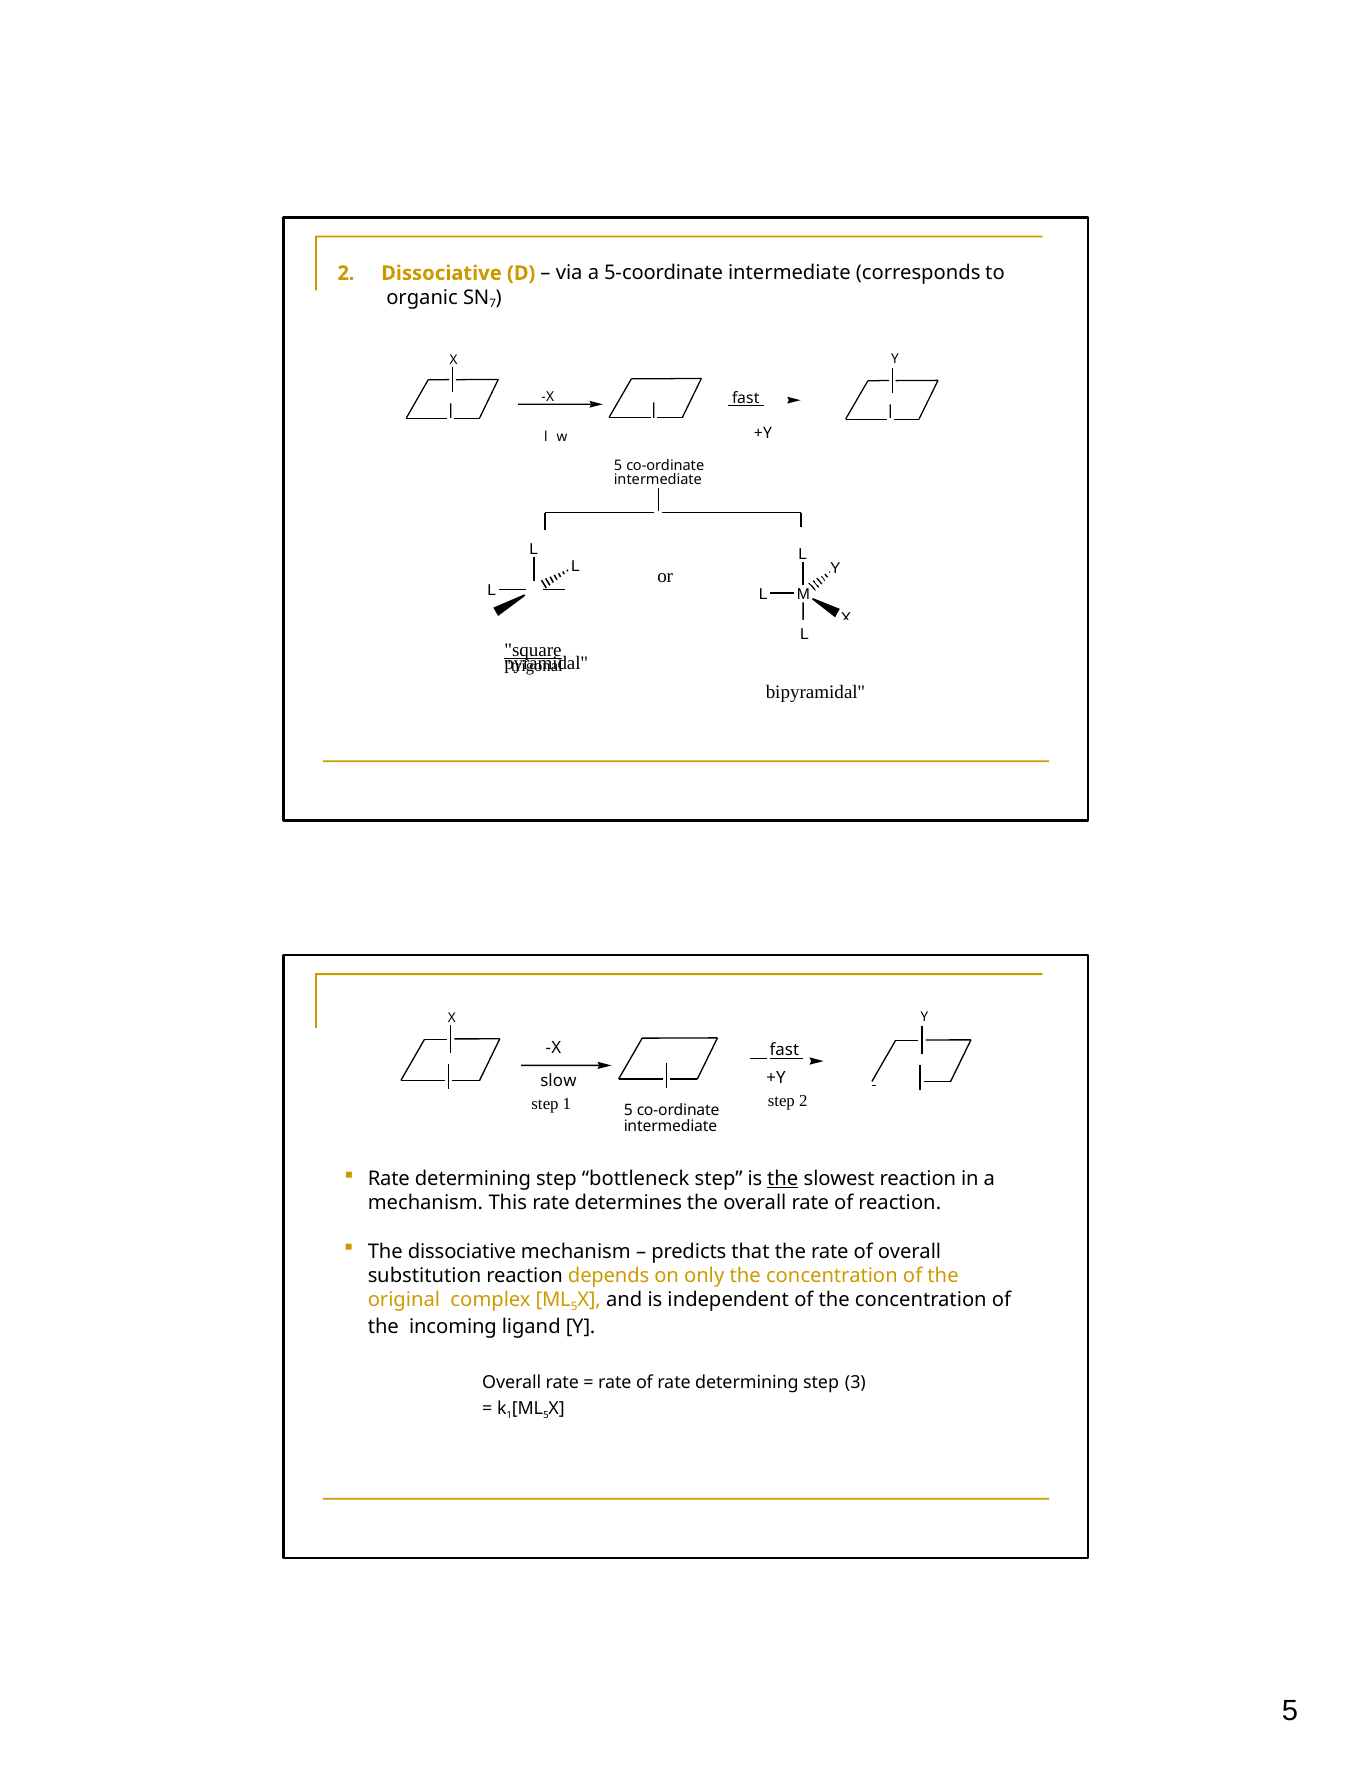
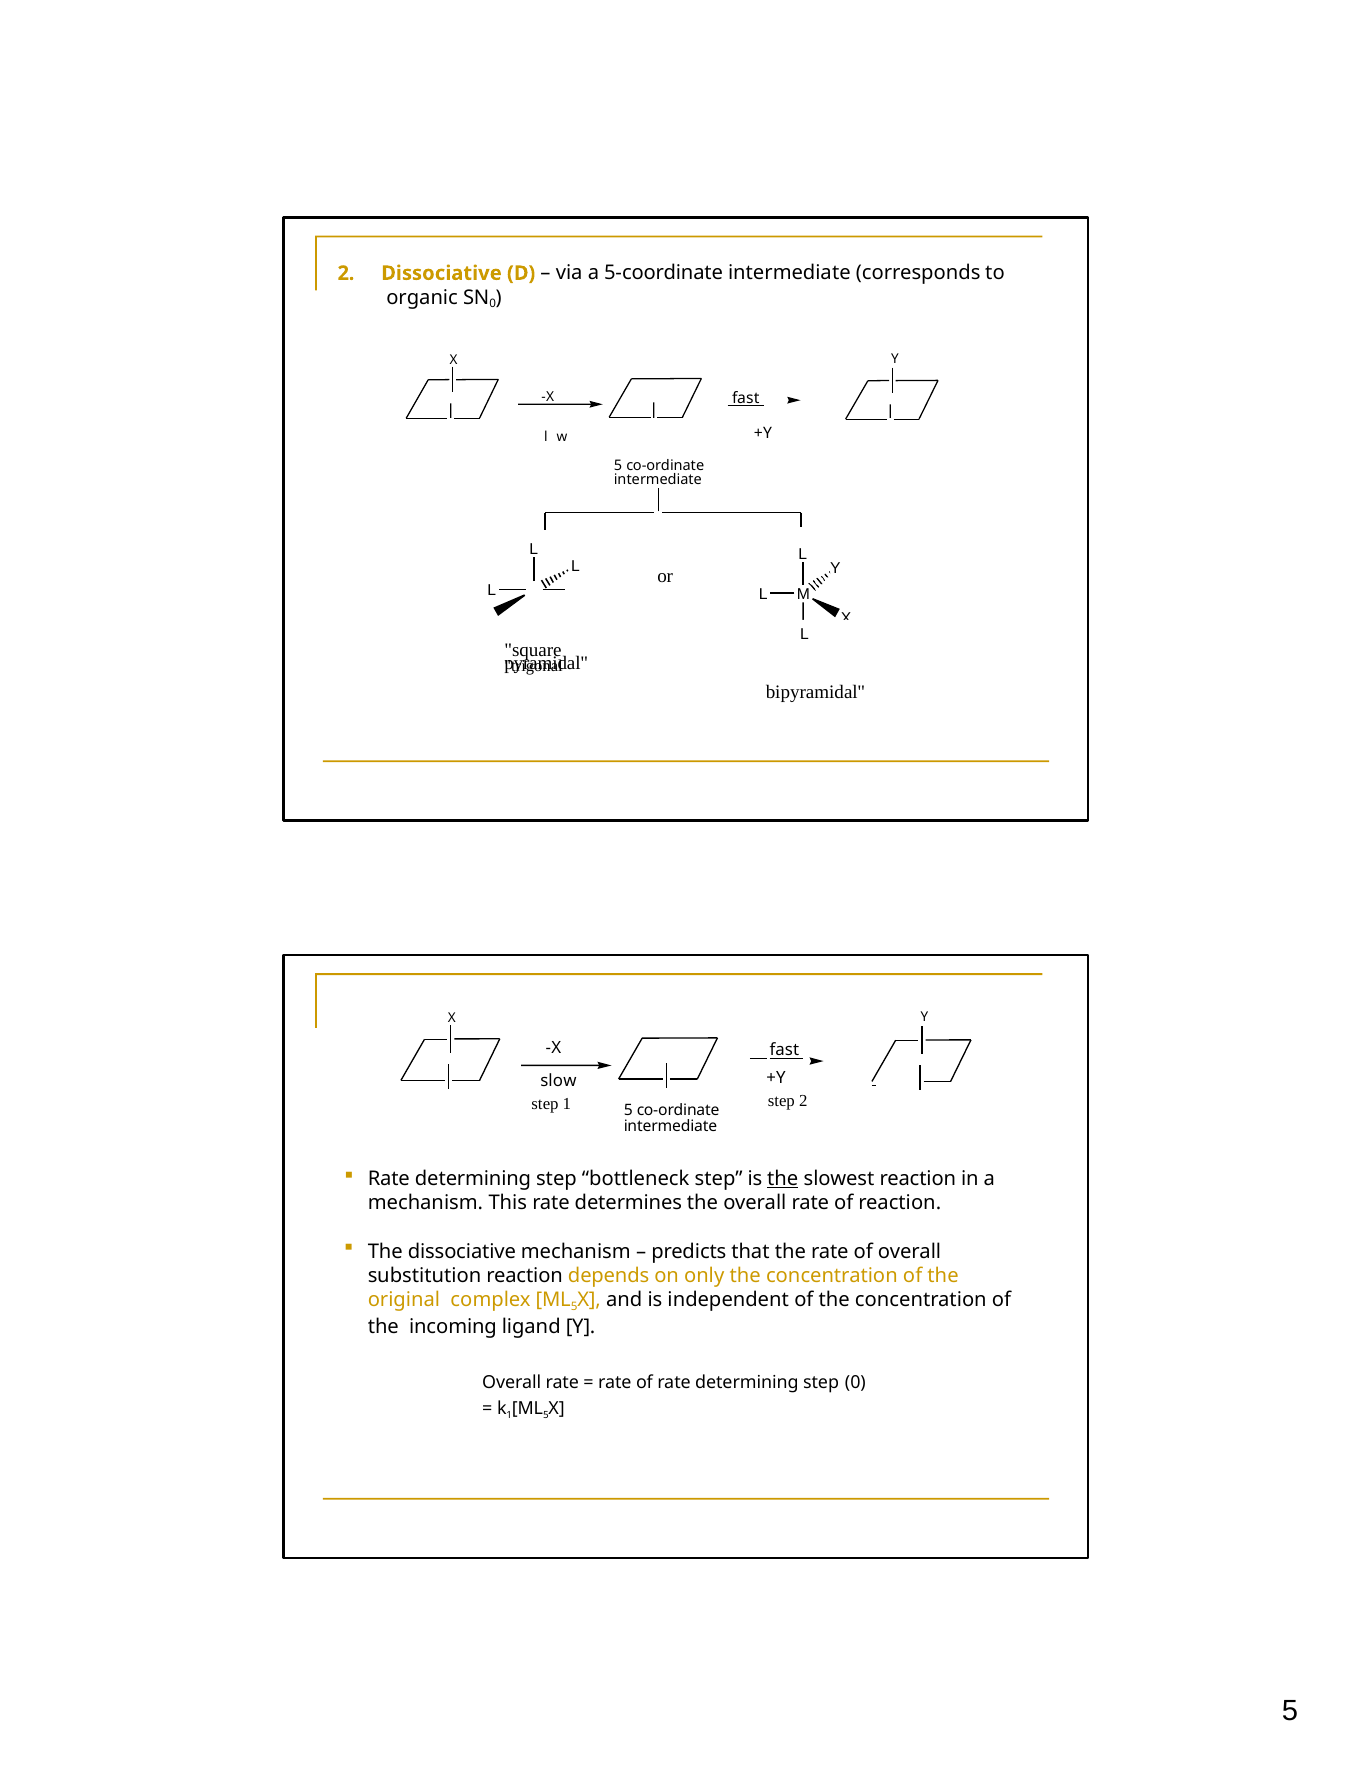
7 at (493, 304): 7 -> 0
square underline: present -> none
step 3: 3 -> 0
